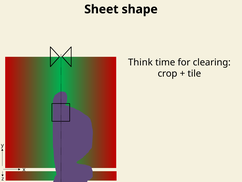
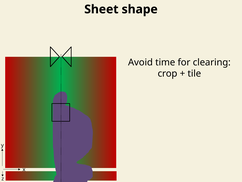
Think: Think -> Avoid
